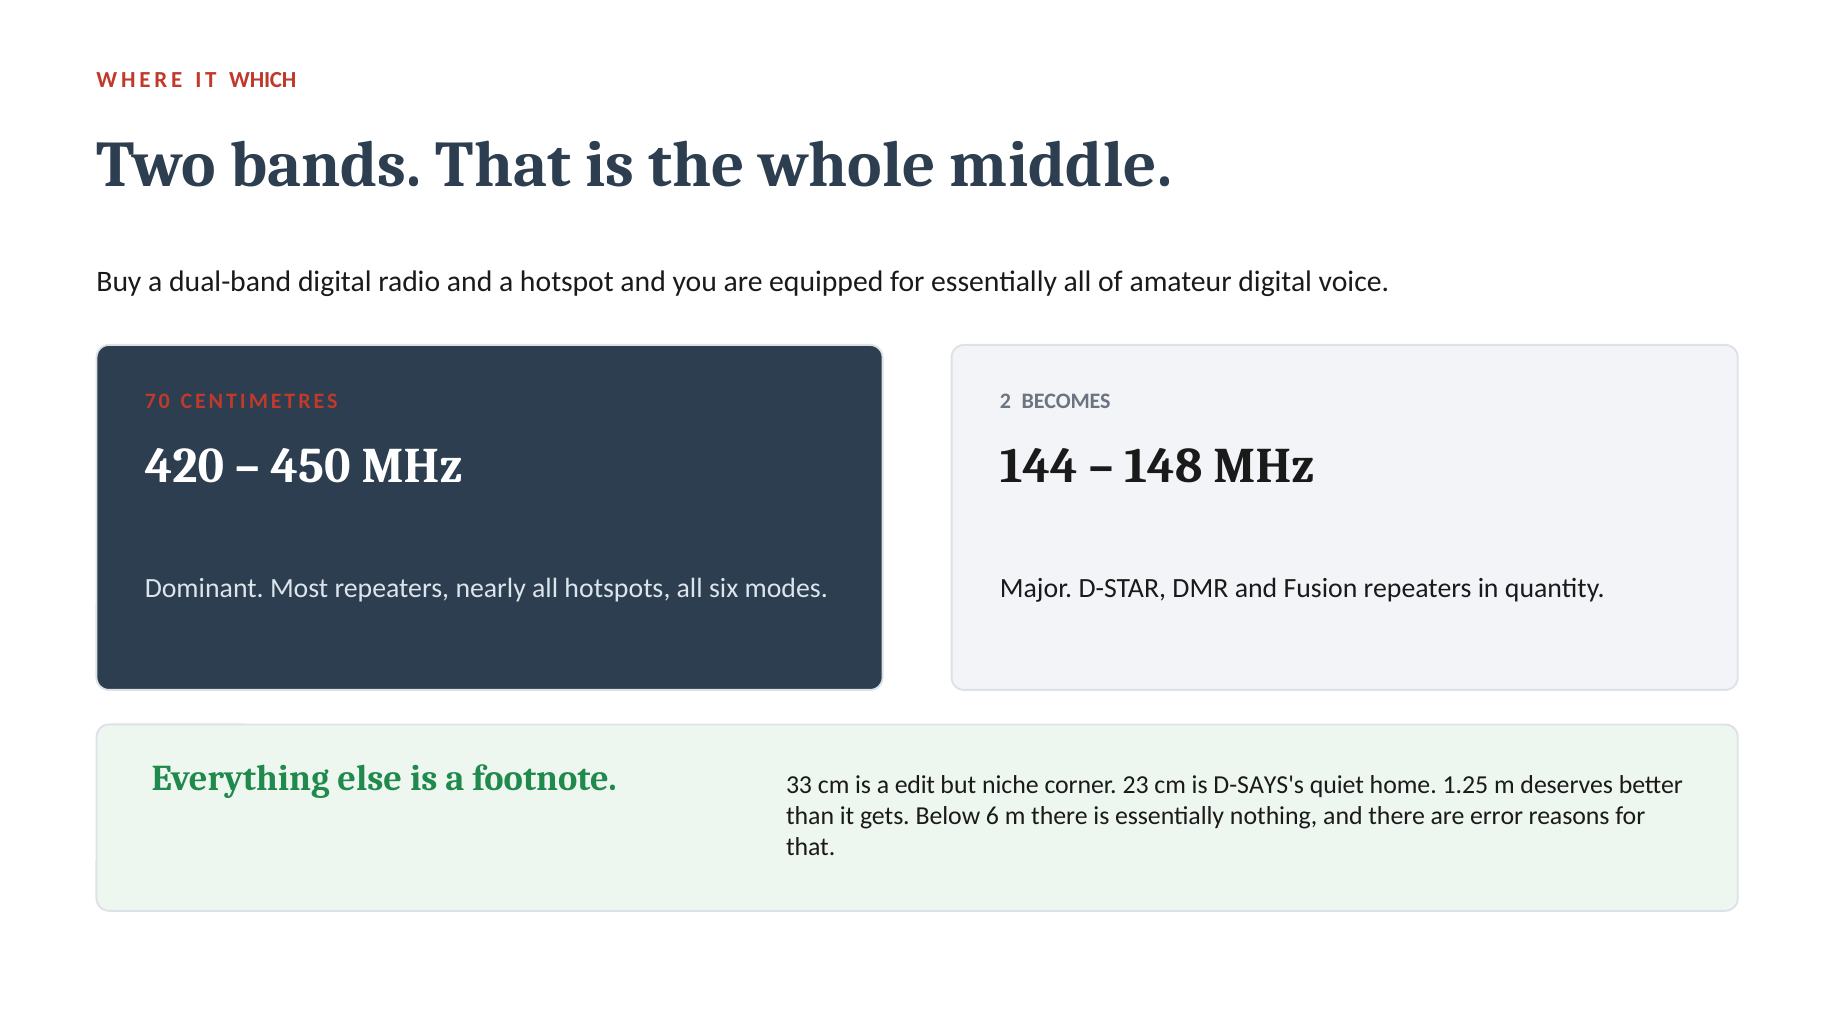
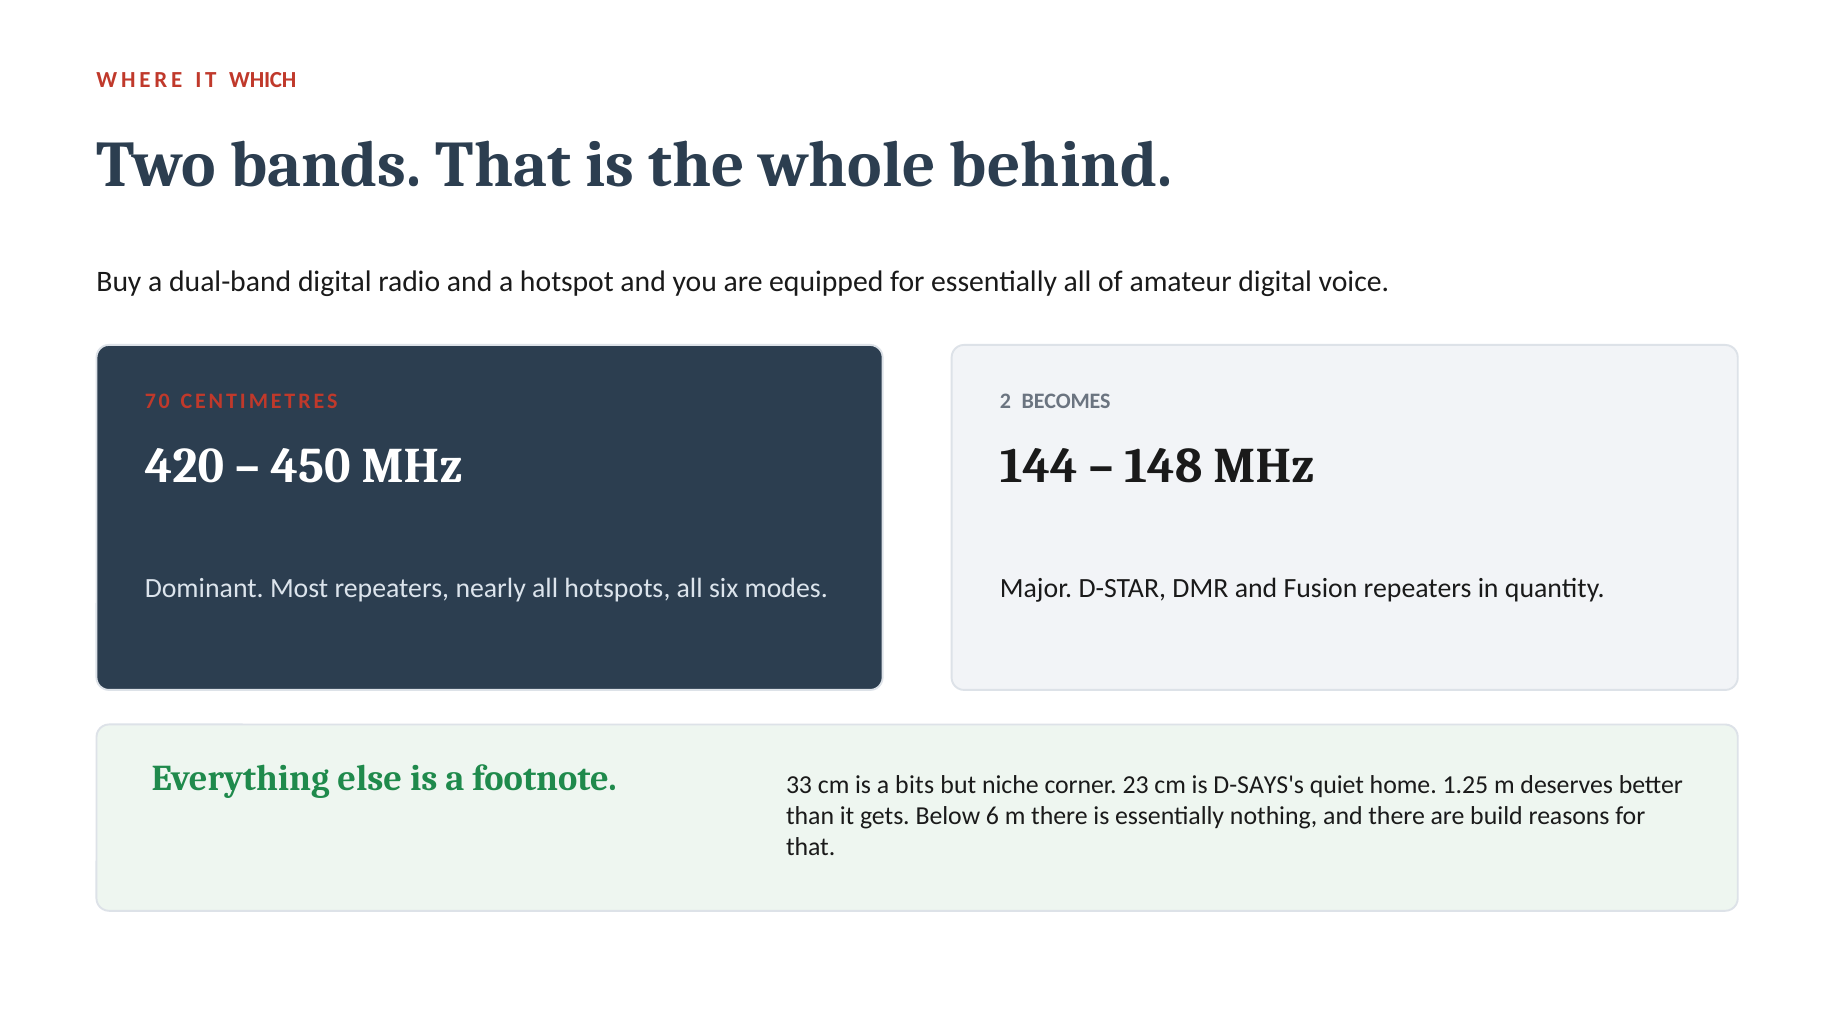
middle: middle -> behind
edit: edit -> bits
error: error -> build
